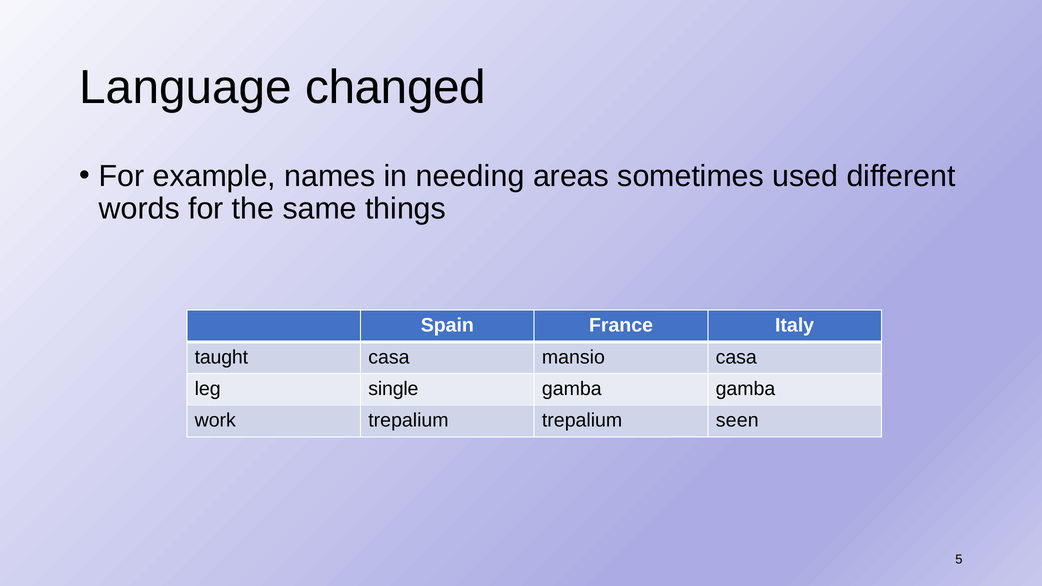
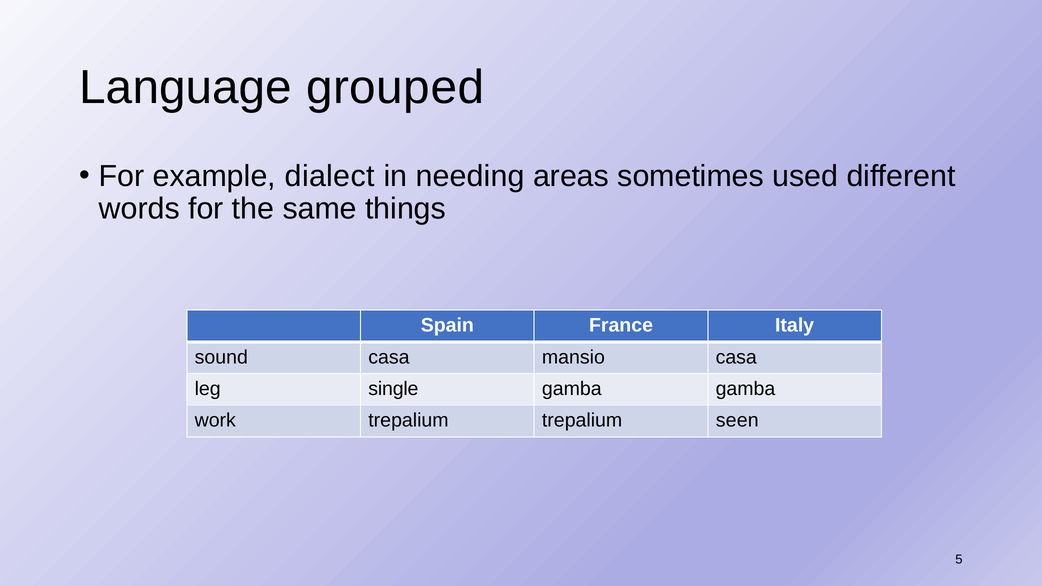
changed: changed -> grouped
names: names -> dialect
taught: taught -> sound
